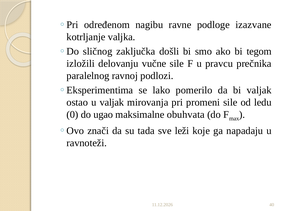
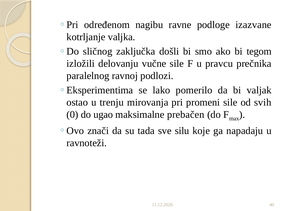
u valjak: valjak -> trenju
ledu: ledu -> svih
obuhvata: obuhvata -> prebačen
leži: leži -> silu
